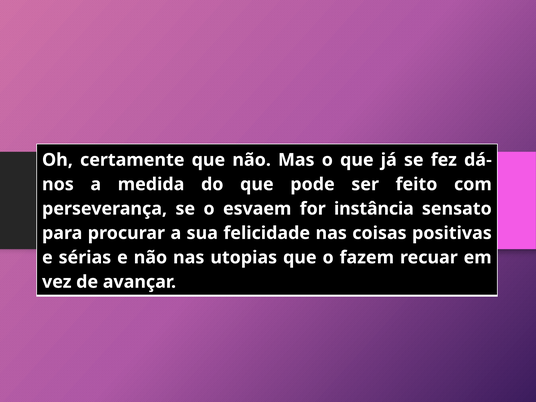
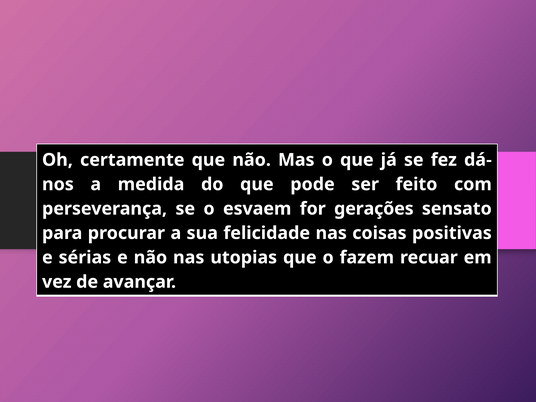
instância: instância -> gerações
